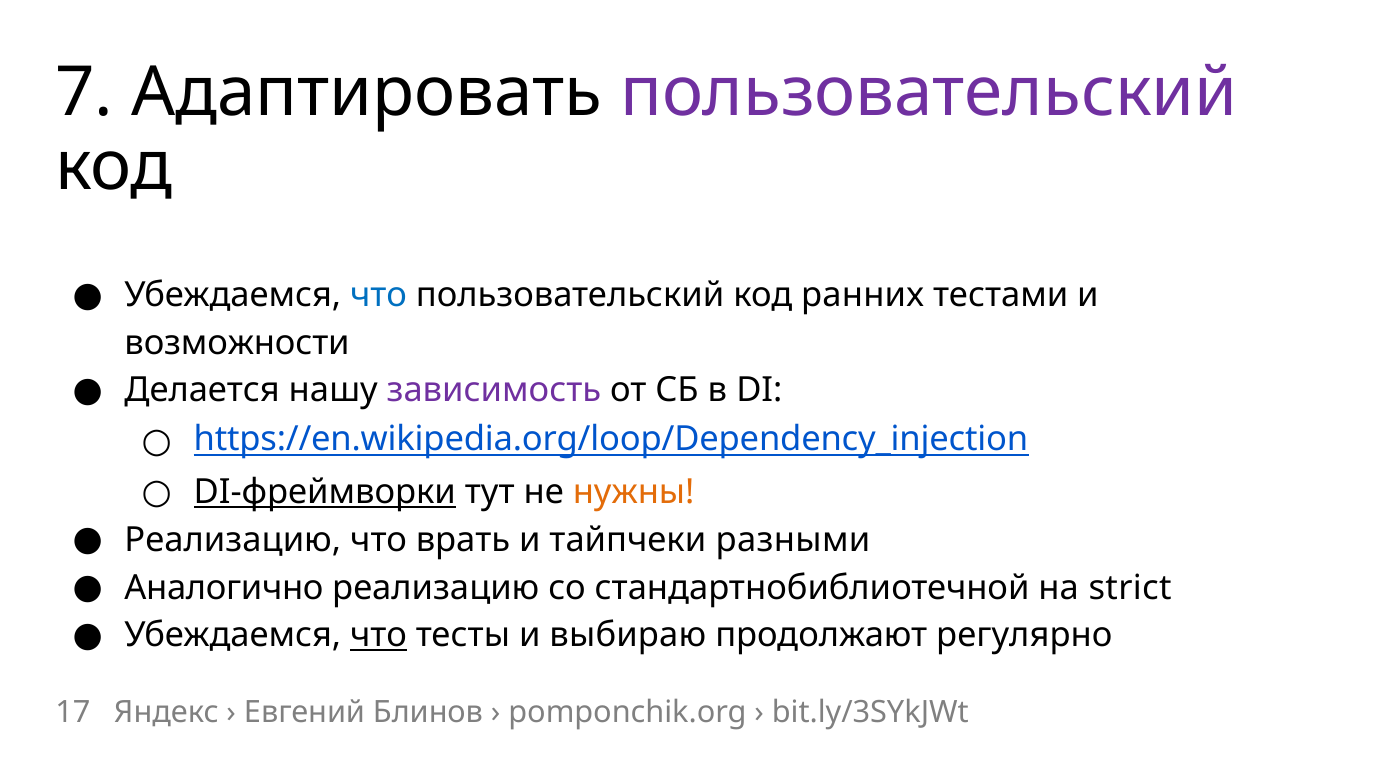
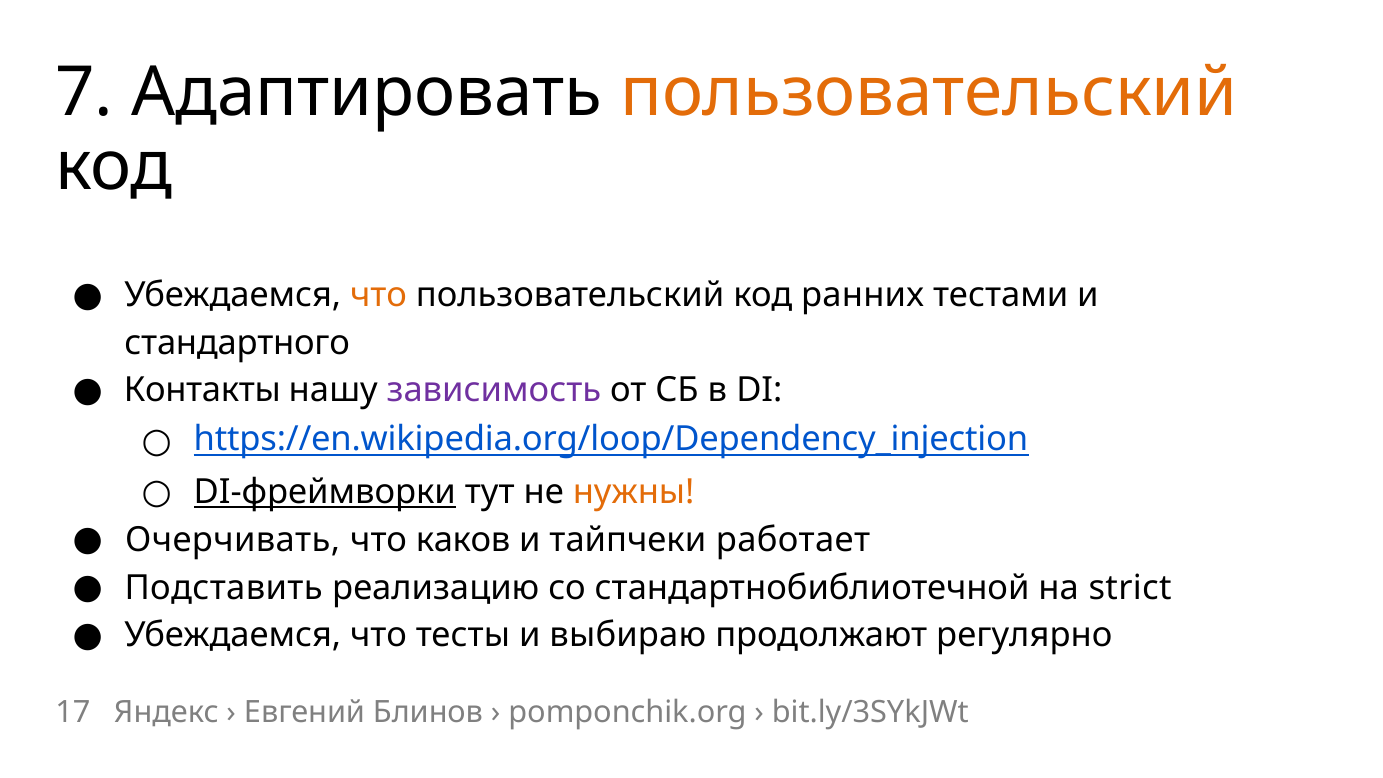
пользовательский at (929, 92) colour: purple -> orange
что at (378, 295) colour: blue -> orange
возможности: возможности -> стандартного
Делается: Делается -> Контакты
Реализацию at (233, 540): Реализацию -> Очерчивать
врать: врать -> каков
разными: разными -> работает
Аналогично: Аналогично -> Подставить
что at (378, 635) underline: present -> none
